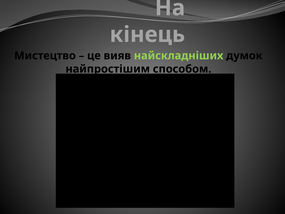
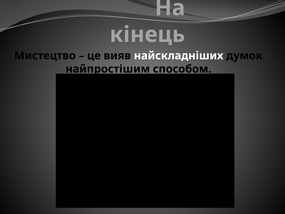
найскладніших colour: light green -> white
